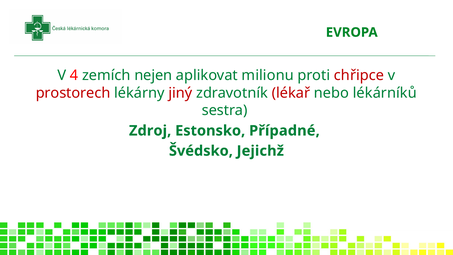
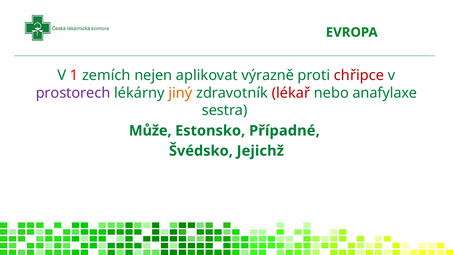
4: 4 -> 1
milionu: milionu -> výrazně
prostorech colour: red -> purple
jiný colour: red -> orange
lékárníků: lékárníků -> anafylaxe
Zdroj: Zdroj -> Může
